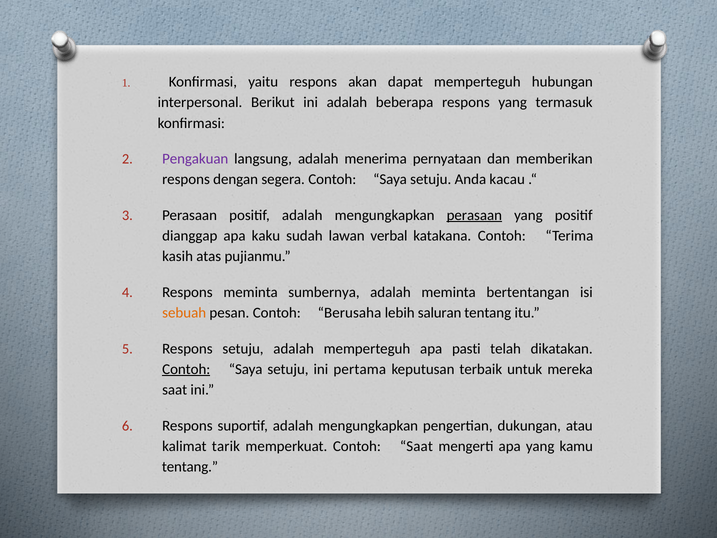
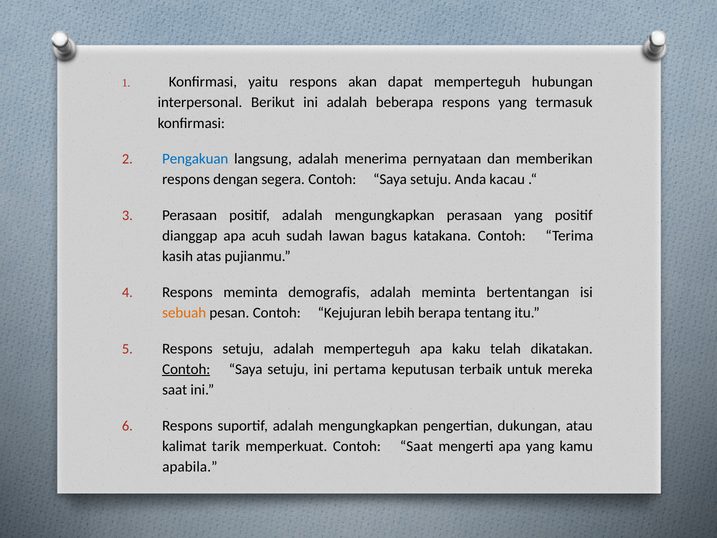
Pengakuan colour: purple -> blue
perasaan at (474, 215) underline: present -> none
kaku: kaku -> acuh
verbal: verbal -> bagus
sumbernya: sumbernya -> demografis
Berusaha: Berusaha -> Kejujuran
saluran: saluran -> berapa
pasti: pasti -> kaku
tentang at (190, 467): tentang -> apabila
